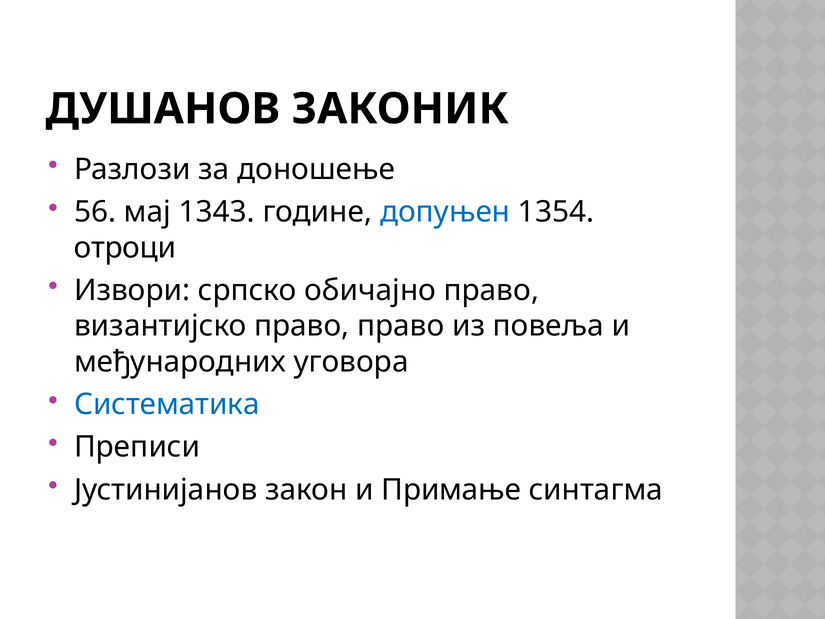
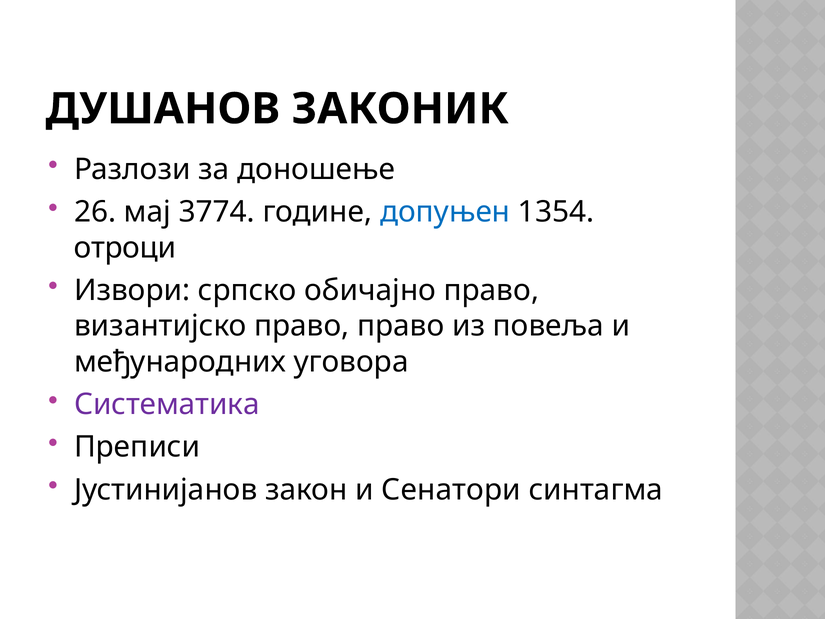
56: 56 -> 26
1343: 1343 -> 3774
Систематика colour: blue -> purple
Примање: Примање -> Сенатори
